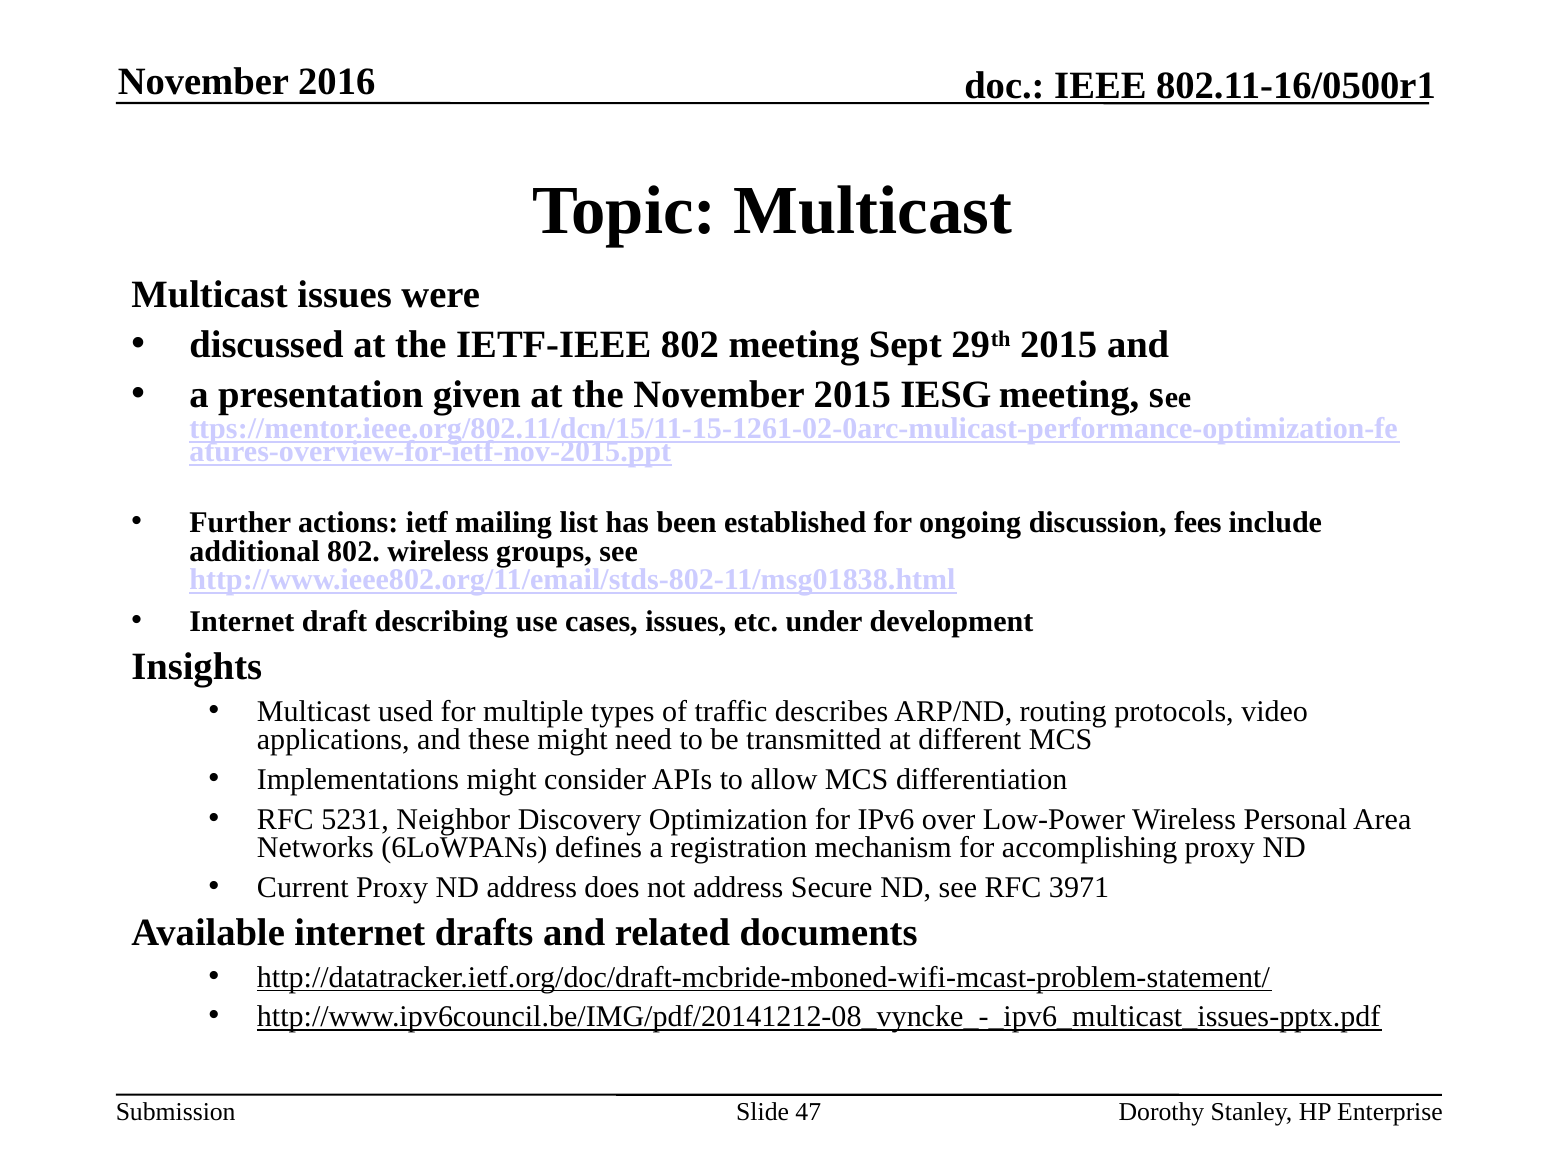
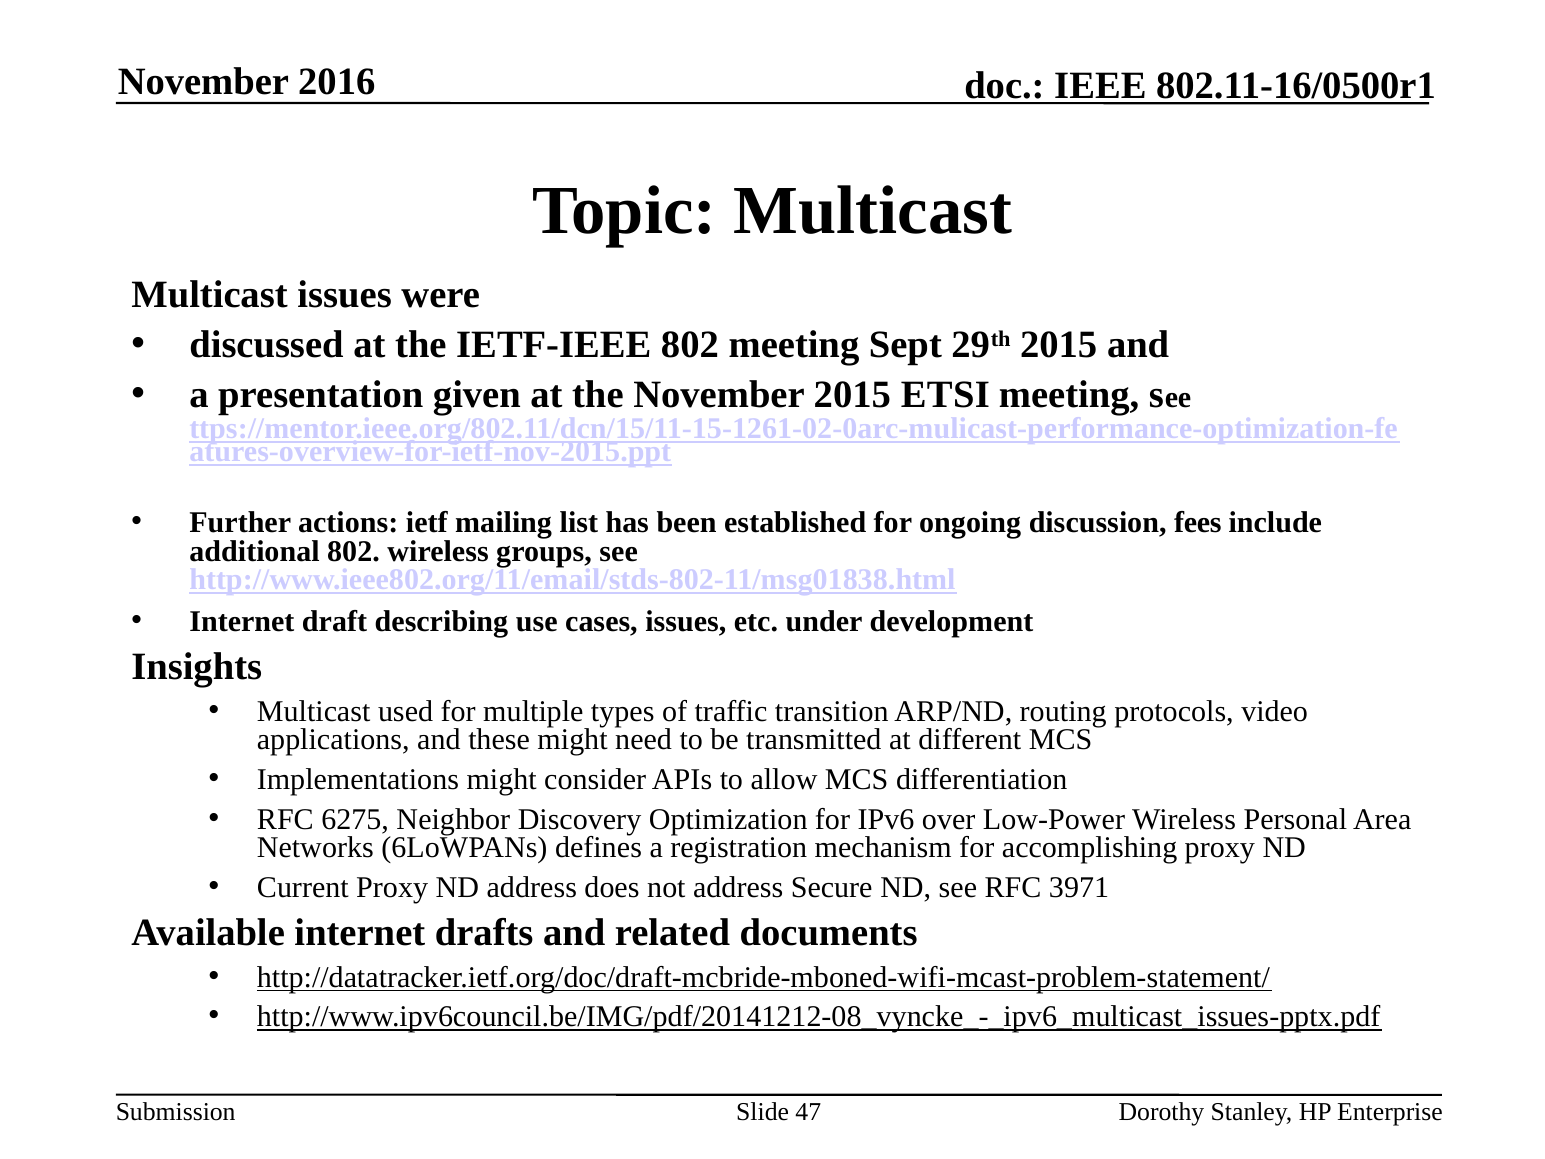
IESG: IESG -> ETSI
describes: describes -> transition
5231: 5231 -> 6275
